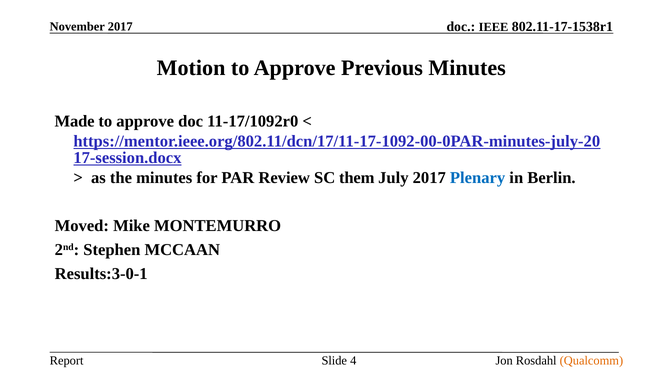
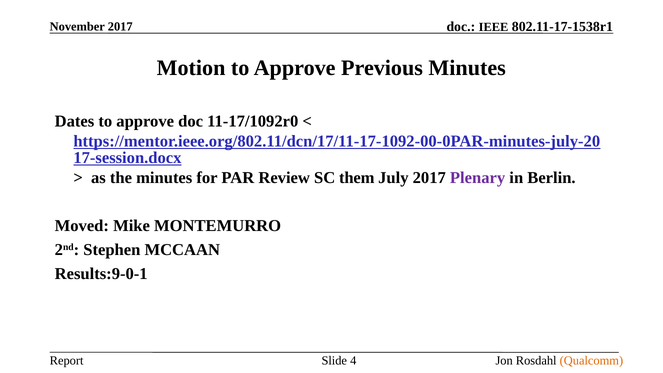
Made: Made -> Dates
Plenary colour: blue -> purple
Results:3-0-1: Results:3-0-1 -> Results:9-0-1
